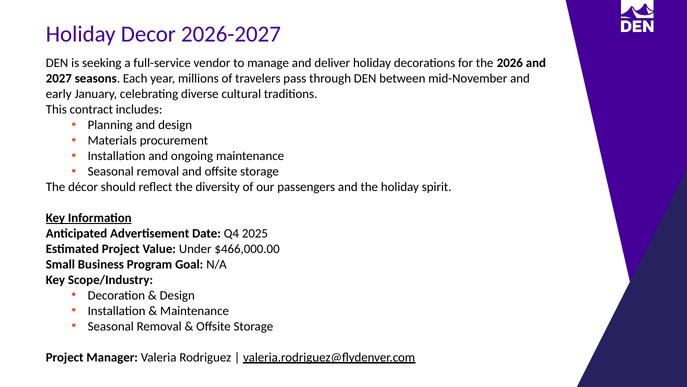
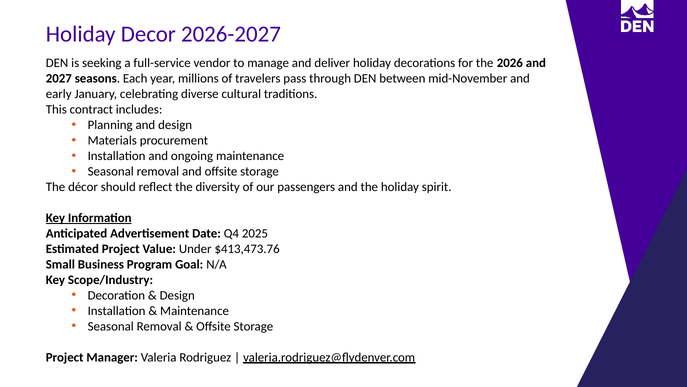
$466,000.00: $466,000.00 -> $413,473.76
